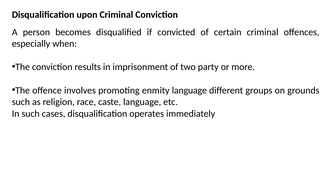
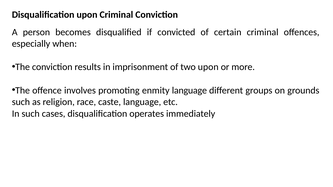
two party: party -> upon
